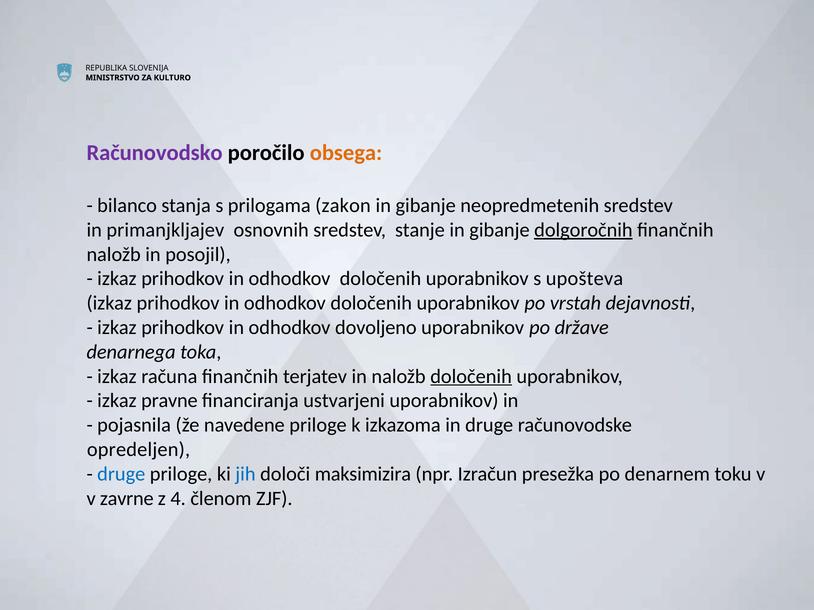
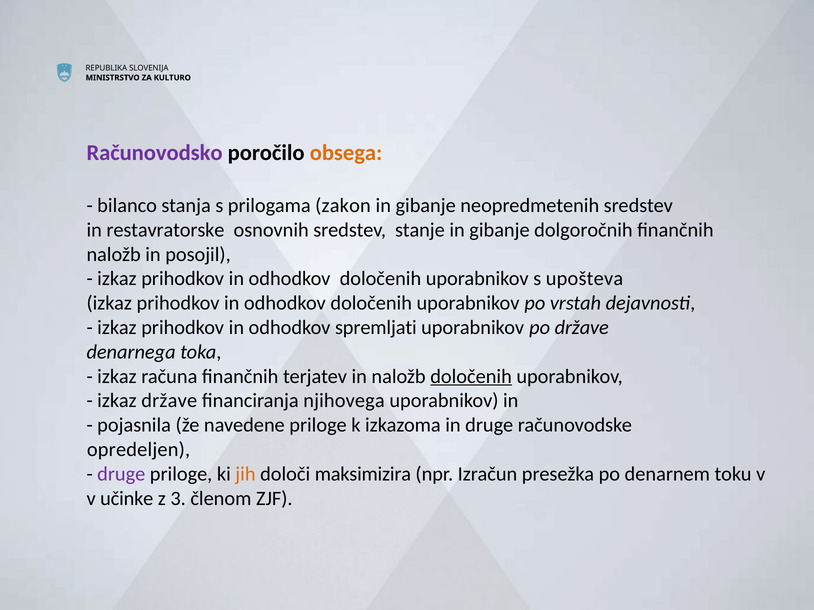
primanjkljajev: primanjkljajev -> restavratorske
dolgoročnih underline: present -> none
dovoljeno: dovoljeno -> spremljati
izkaz pravne: pravne -> države
ustvarjeni: ustvarjeni -> njihovega
druge at (121, 474) colour: blue -> purple
jih colour: blue -> orange
zavrne: zavrne -> učinke
4: 4 -> 3
